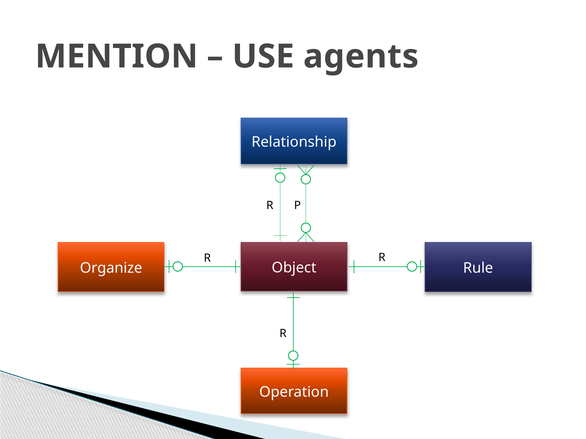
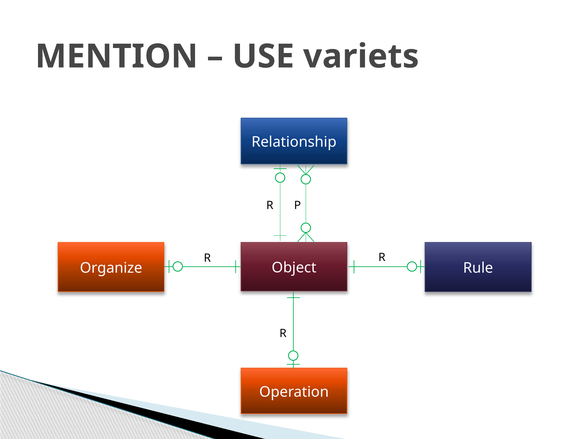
agents: agents -> variets
